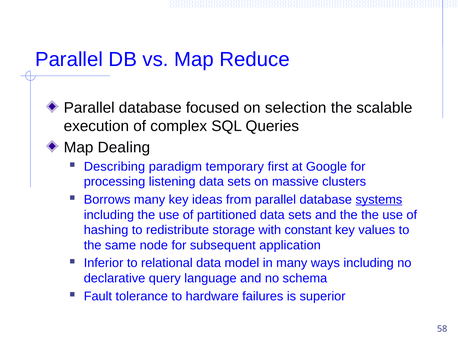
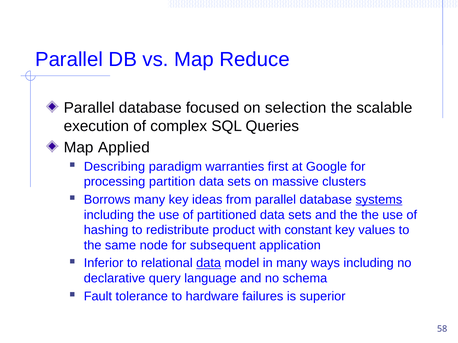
Dealing: Dealing -> Applied
temporary: temporary -> warranties
listening: listening -> partition
storage: storage -> product
data at (209, 264) underline: none -> present
